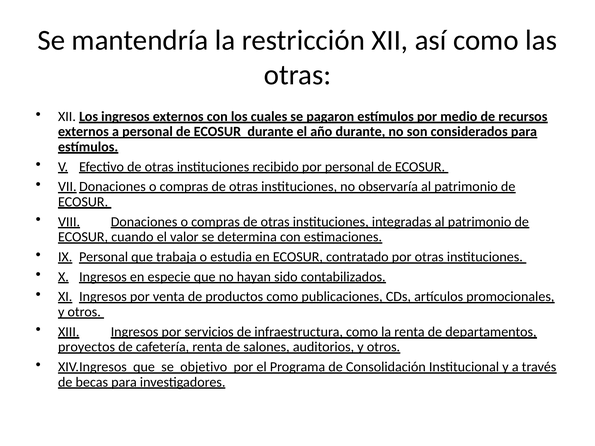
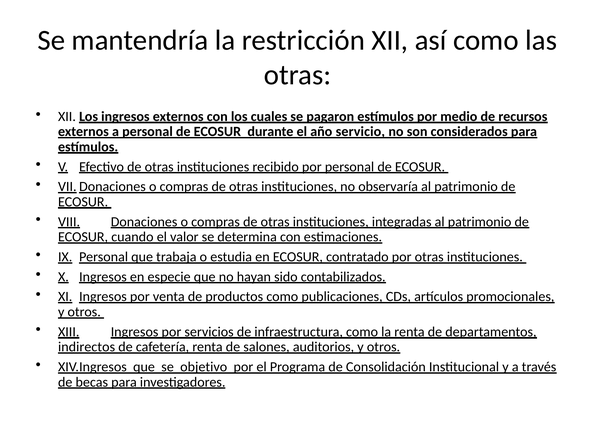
año durante: durante -> servicio
proyectos: proyectos -> indirectos
